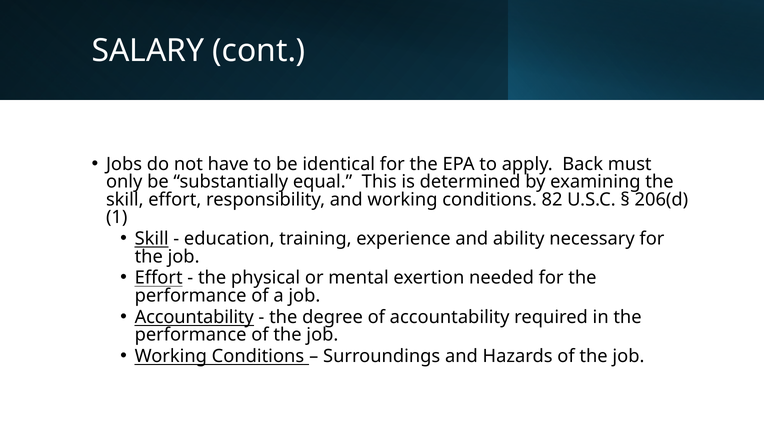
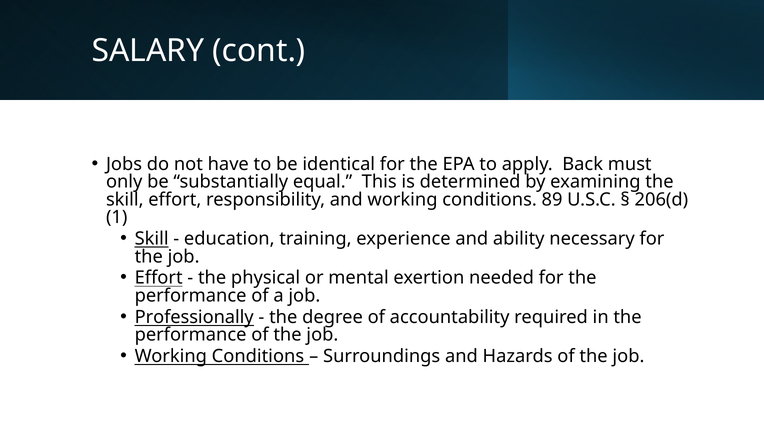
82: 82 -> 89
Accountability at (194, 317): Accountability -> Professionally
